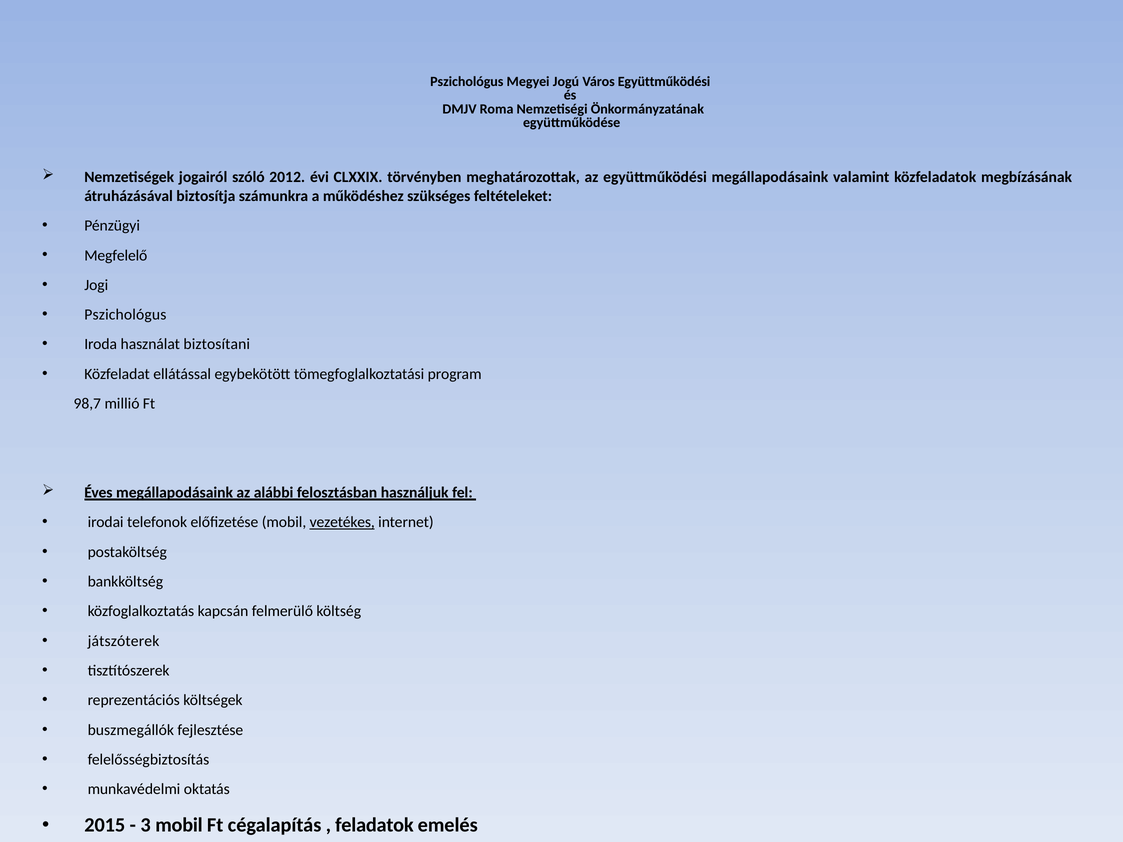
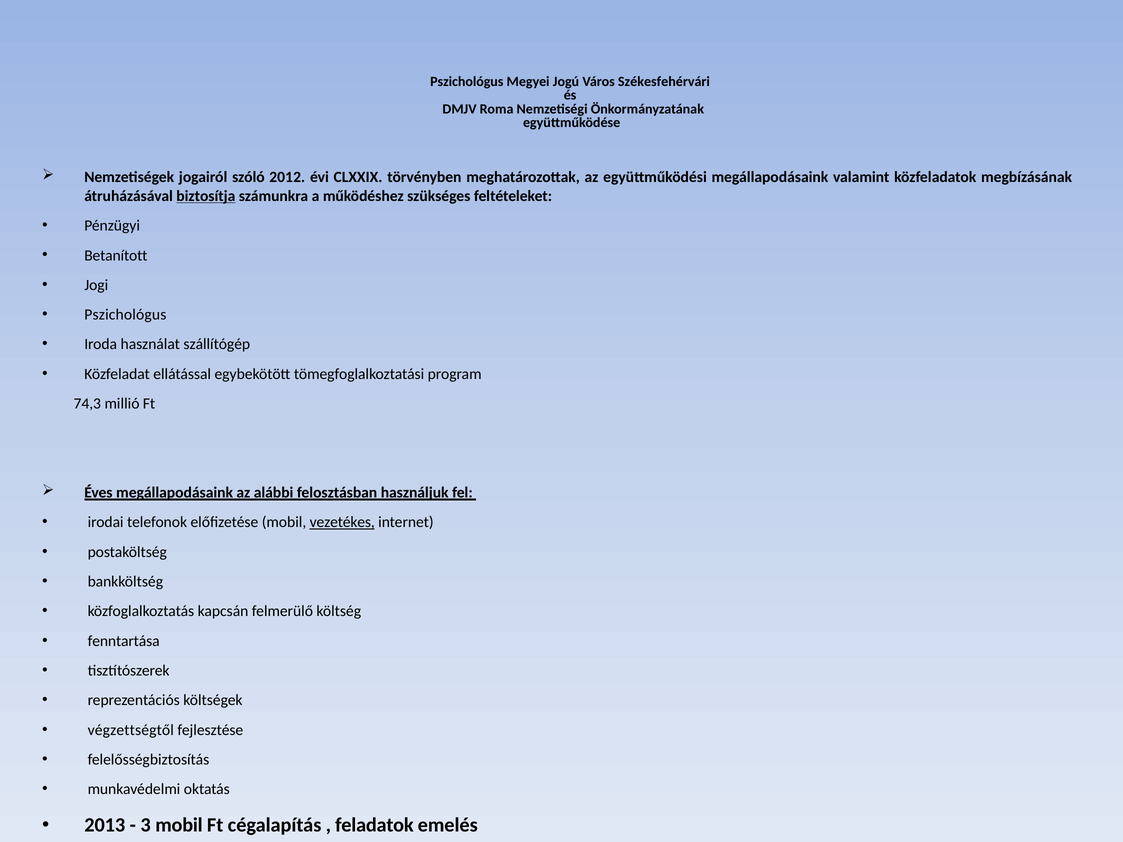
Város Együttműködési: Együttműködési -> Székesfehérvári
biztosítja underline: none -> present
Megfelelő: Megfelelő -> Betanított
biztosítani: biztosítani -> szállítógép
98,7: 98,7 -> 74,3
játszóterek: játszóterek -> fenntartása
buszmegállók: buszmegállók -> végzettségtől
2015: 2015 -> 2013
